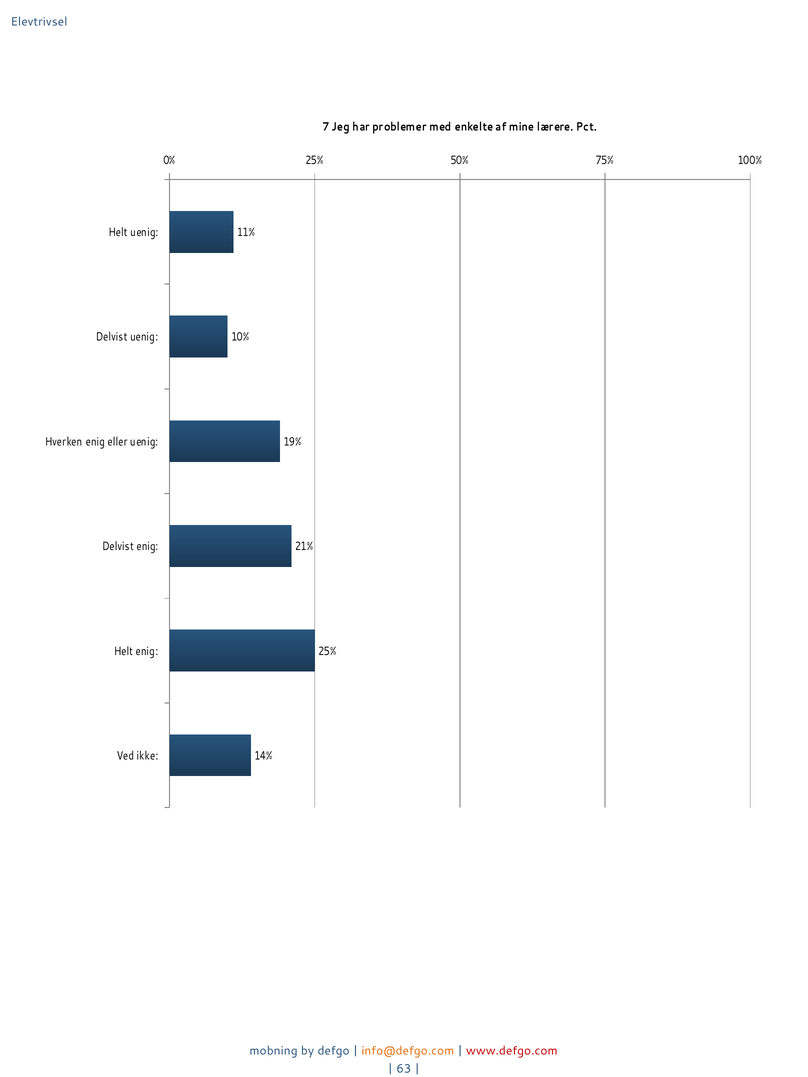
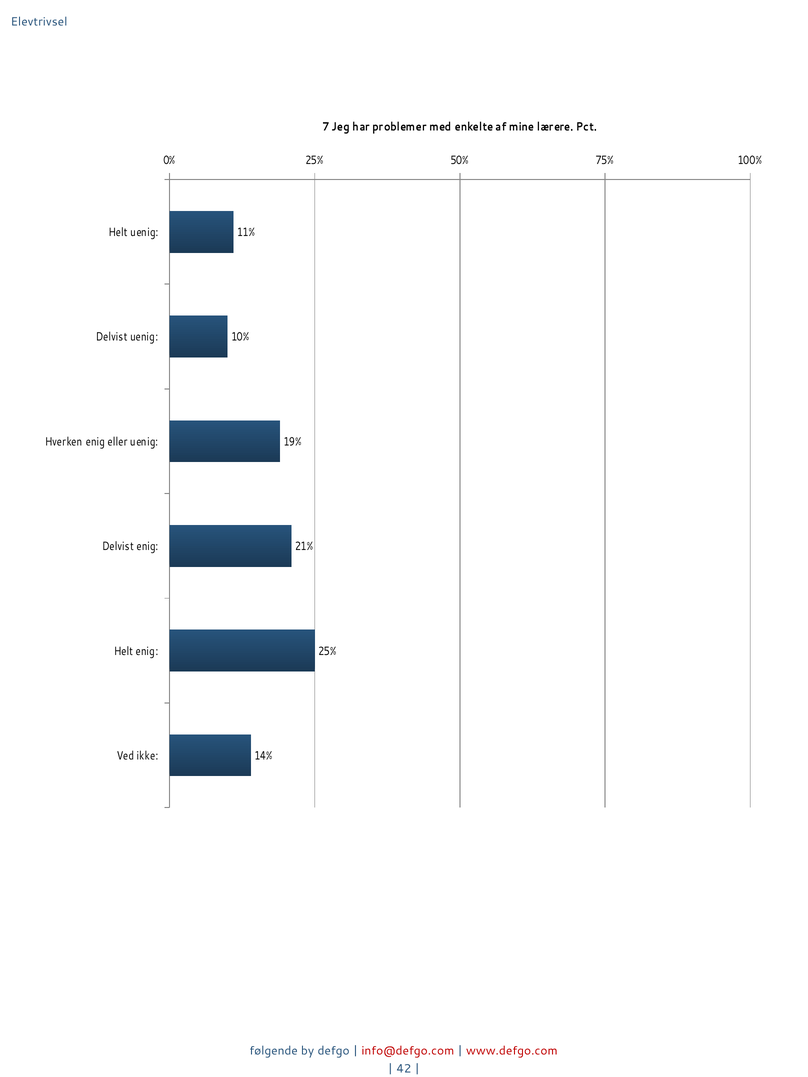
mobning: mobning -> følgende
info@defgo.com colour: orange -> red
63: 63 -> 42
